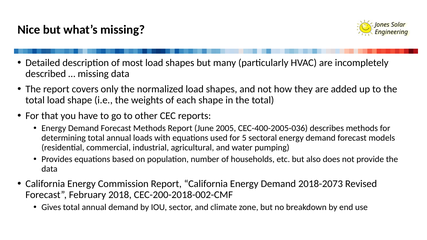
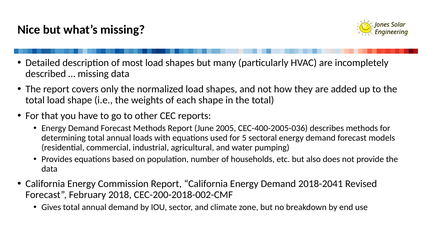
2018-2073: 2018-2073 -> 2018-2041
